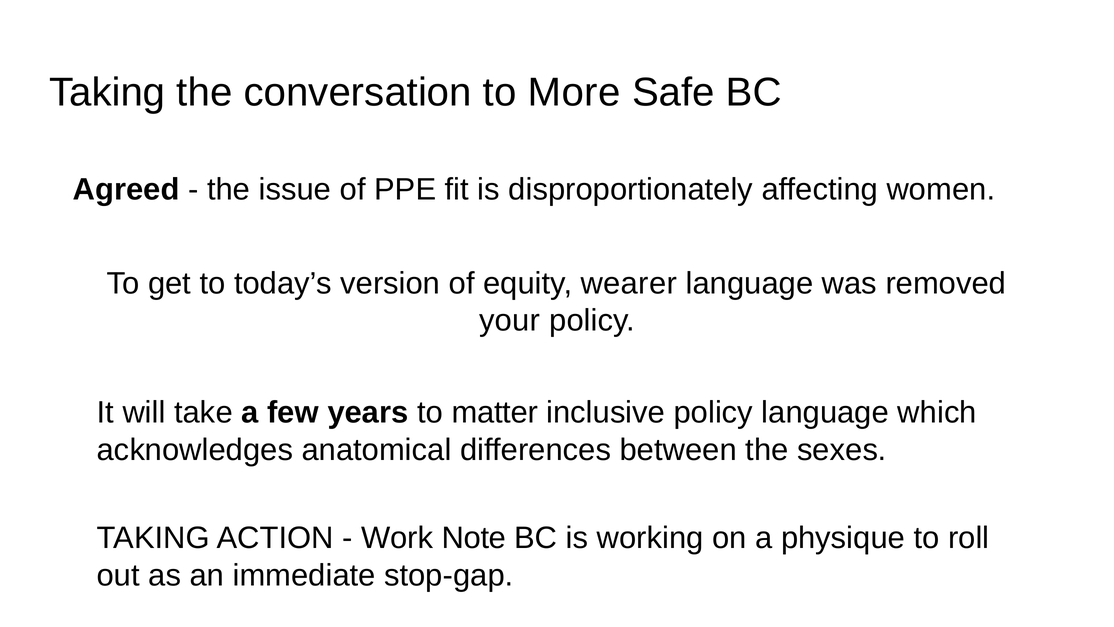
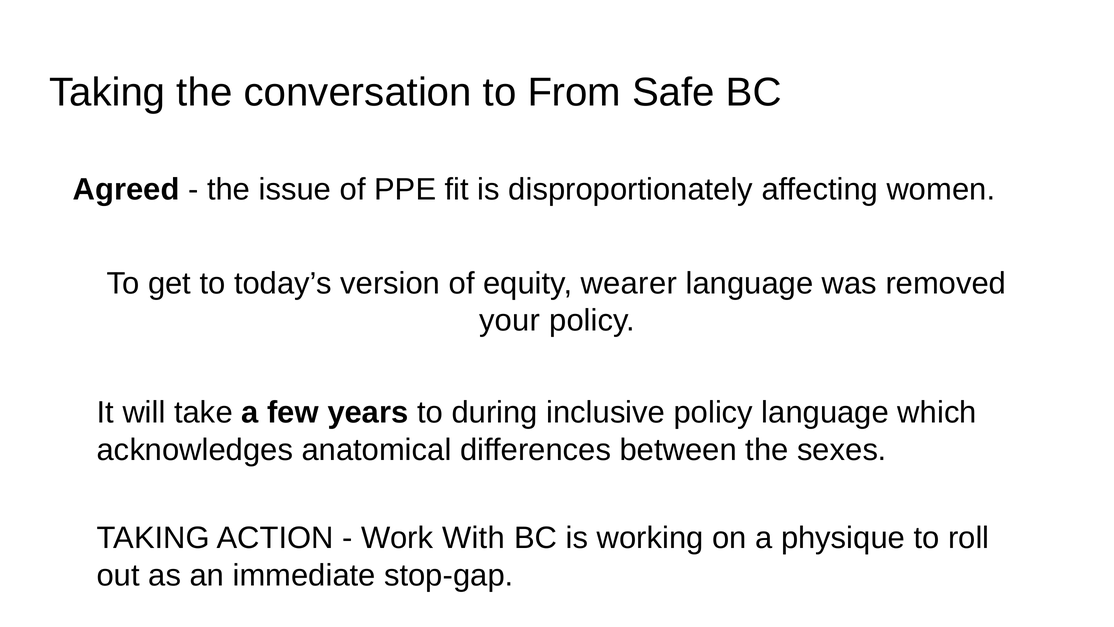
More: More -> From
matter: matter -> during
Note: Note -> With
